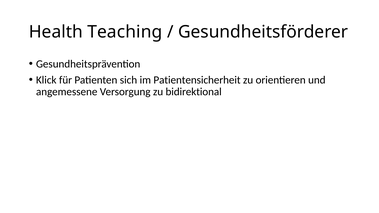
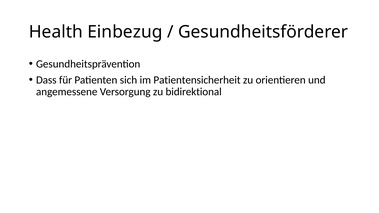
Teaching: Teaching -> Einbezug
Klick: Klick -> Dass
